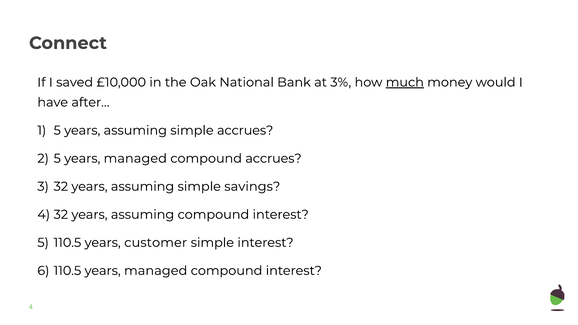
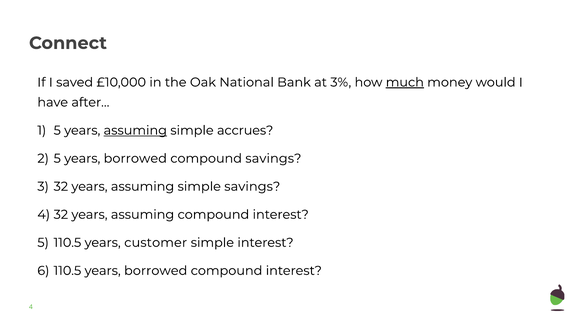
assuming at (135, 130) underline: none -> present
5 years managed: managed -> borrowed
compound accrues: accrues -> savings
110.5 years managed: managed -> borrowed
